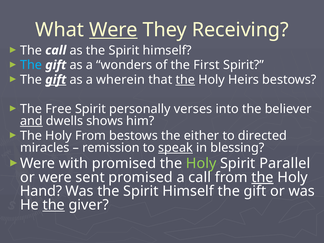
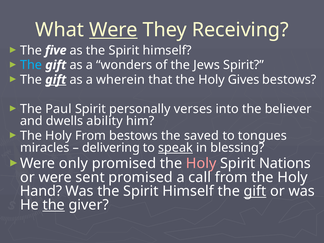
The call: call -> five
First: First -> Jews
the at (185, 80) underline: present -> none
Heirs: Heirs -> Gives
Free: Free -> Paul
and underline: present -> none
shows: shows -> ability
either: either -> saved
directed: directed -> tongues
remission: remission -> delivering
with: with -> only
Holy at (201, 163) colour: light green -> pink
Parallel: Parallel -> Nations
the at (262, 177) underline: present -> none
gift at (255, 191) underline: none -> present
